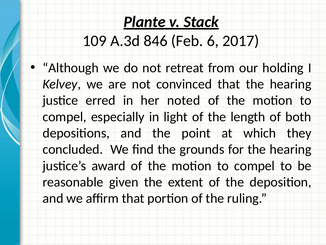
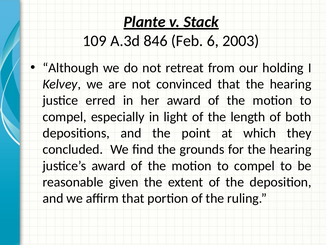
2017: 2017 -> 2003
her noted: noted -> award
